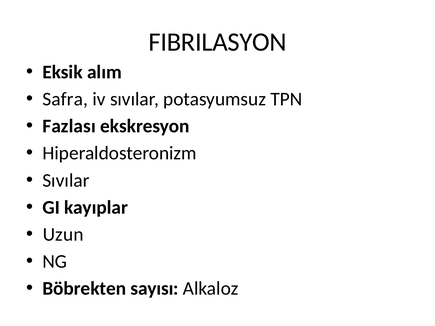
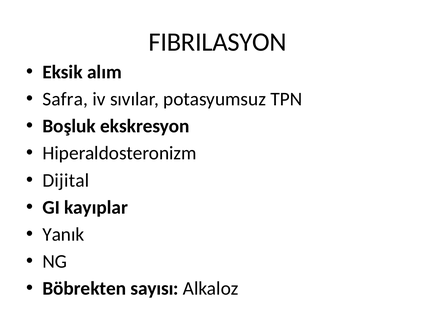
Fazlası: Fazlası -> Boşluk
Sıvılar at (66, 180): Sıvılar -> Dijital
Uzun: Uzun -> Yanık
